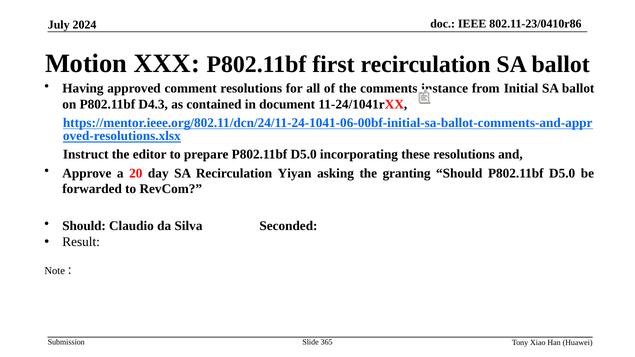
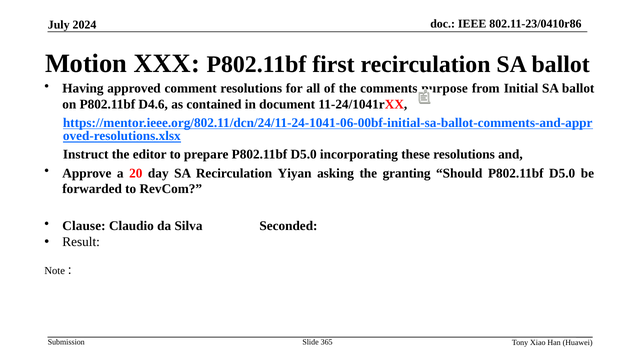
instance: instance -> purpose
D4.3: D4.3 -> D4.6
Should at (84, 226): Should -> Clause
